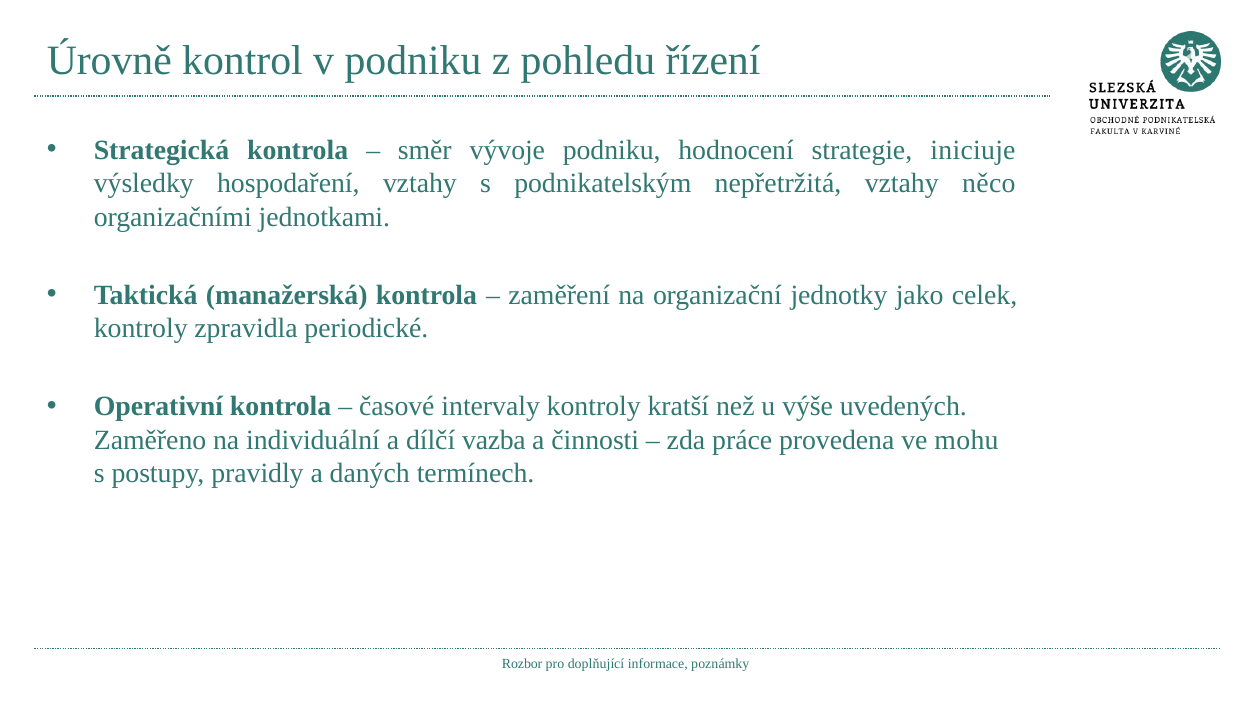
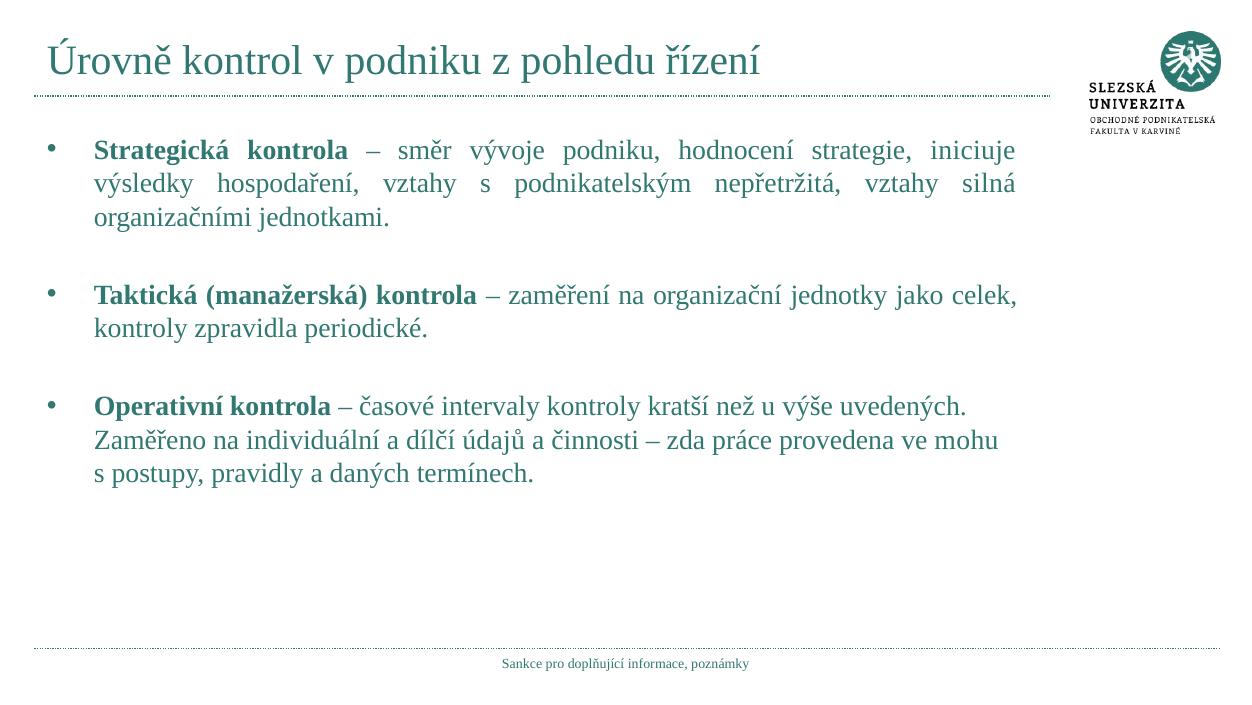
něco: něco -> silná
vazba: vazba -> údajů
Rozbor: Rozbor -> Sankce
